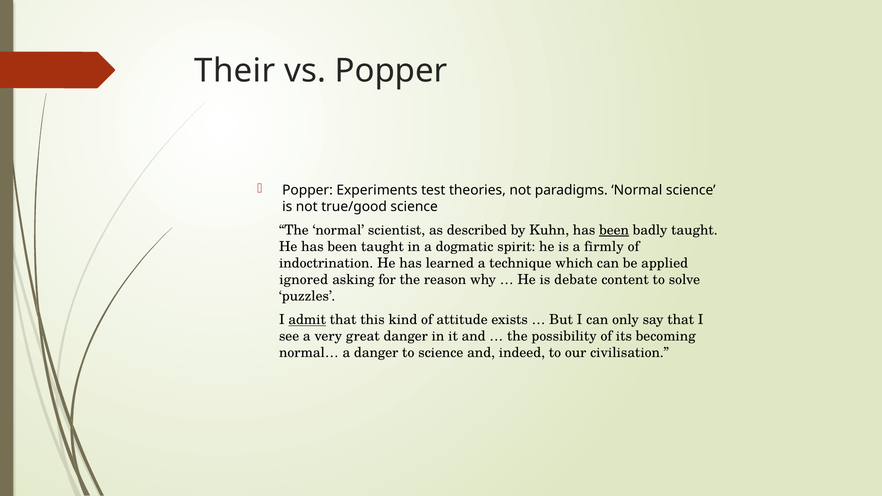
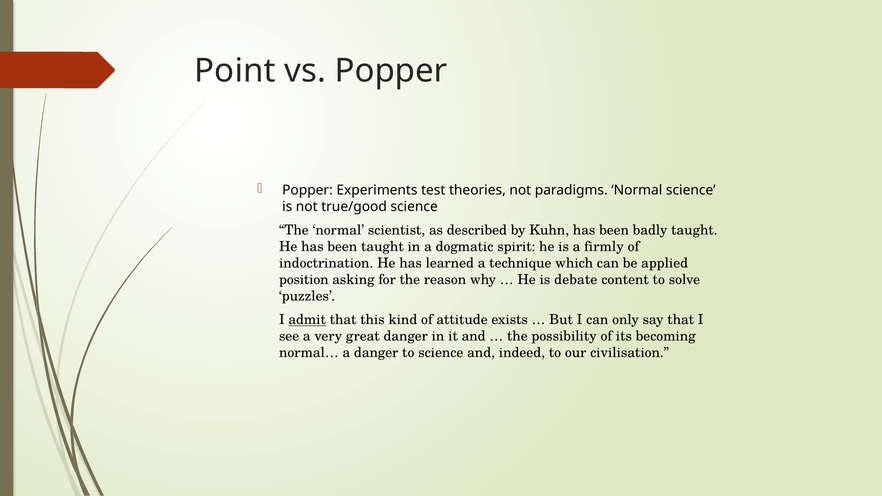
Their: Their -> Point
been at (614, 230) underline: present -> none
ignored: ignored -> position
